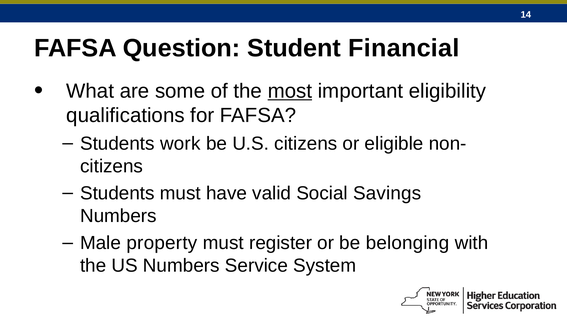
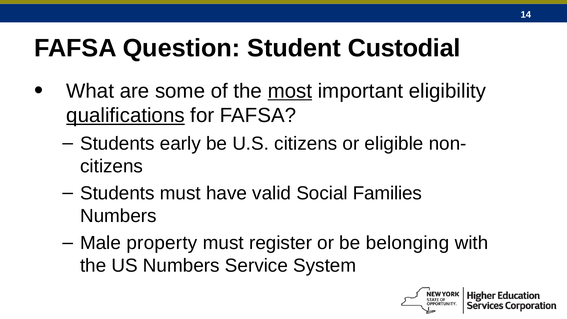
Financial: Financial -> Custodial
qualifications underline: none -> present
work: work -> early
Savings: Savings -> Families
